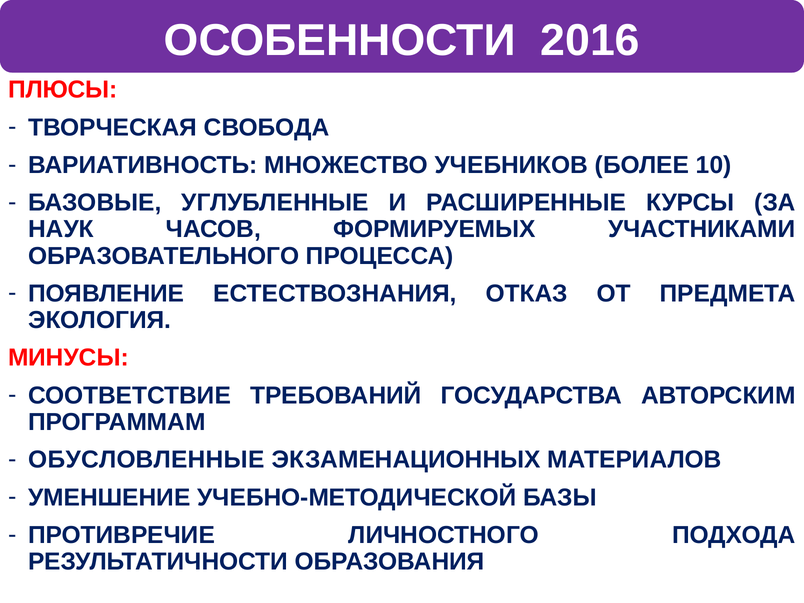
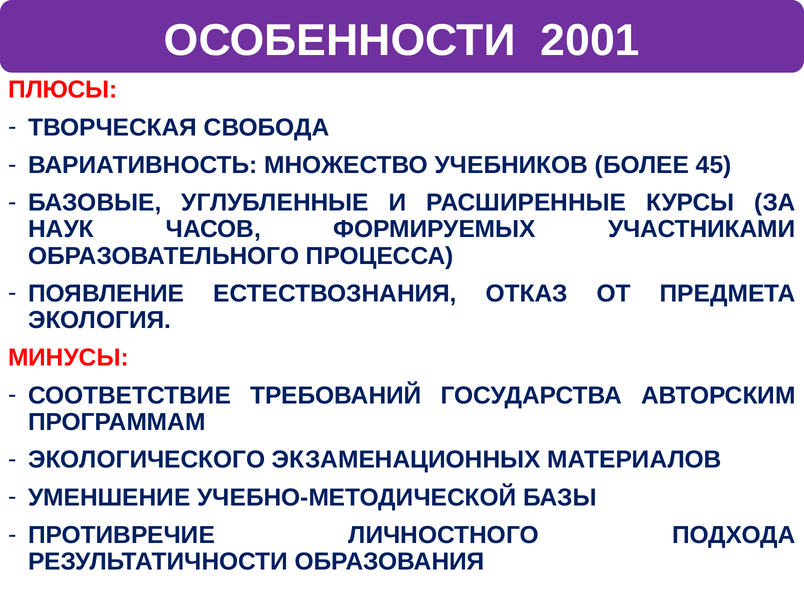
2016: 2016 -> 2001
10: 10 -> 45
ОБУСЛОВЛЕННЫЕ: ОБУСЛОВЛЕННЫЕ -> ЭКОЛОГИЧЕСКОГО
